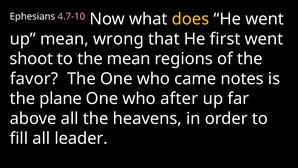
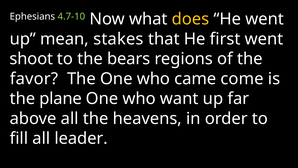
4.7-10 colour: pink -> light green
wrong: wrong -> stakes
the mean: mean -> bears
notes: notes -> come
after: after -> want
